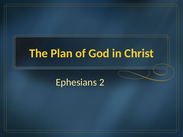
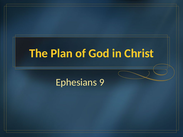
2: 2 -> 9
